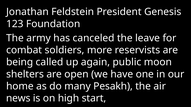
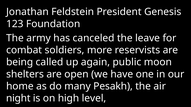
news: news -> night
start: start -> level
